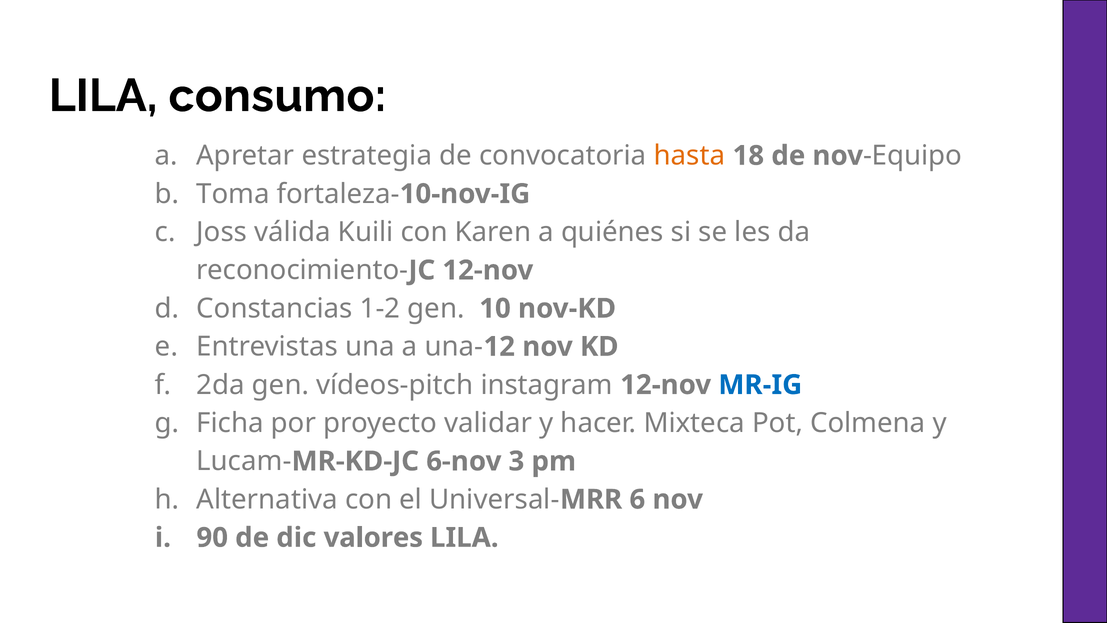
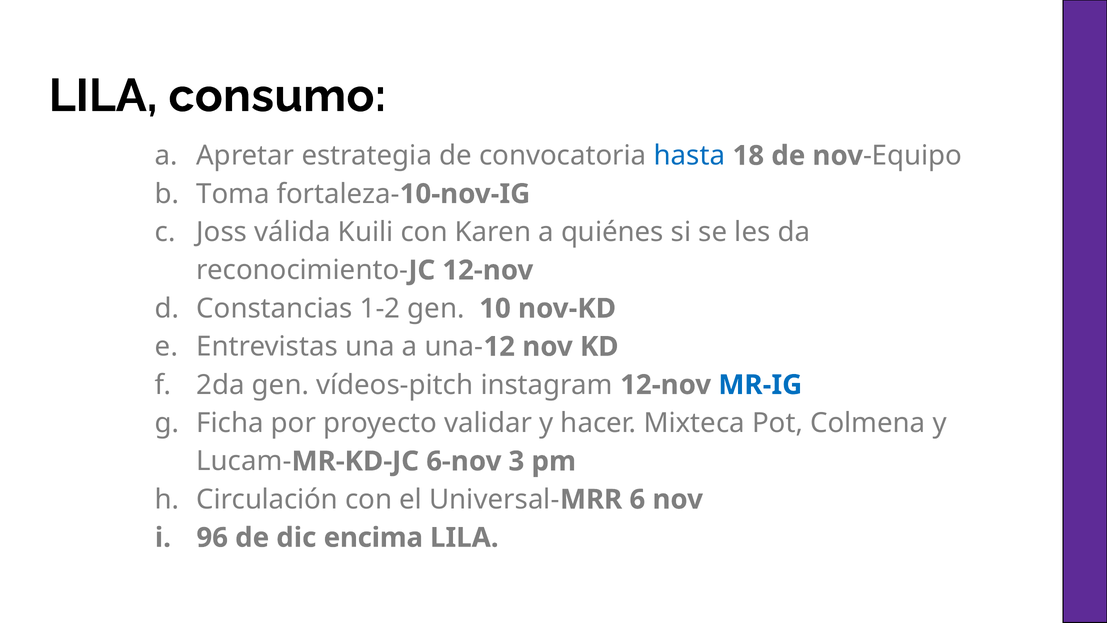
hasta colour: orange -> blue
Alternativa: Alternativa -> Circulación
90: 90 -> 96
valores: valores -> encima
